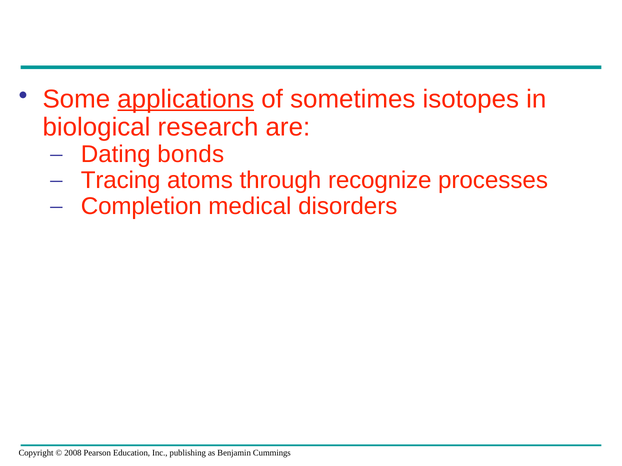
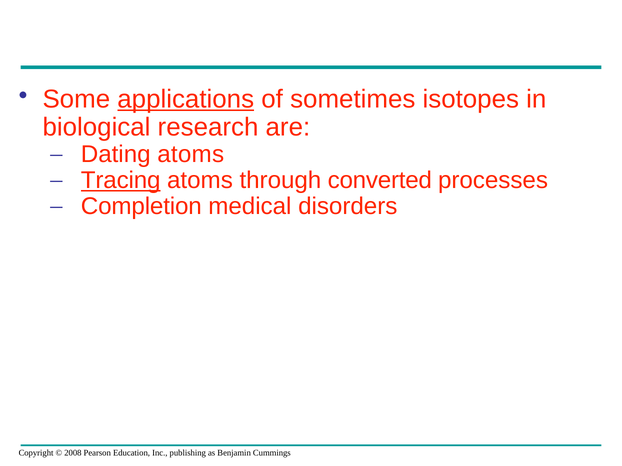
Dating bonds: bonds -> atoms
Tracing underline: none -> present
recognize: recognize -> converted
